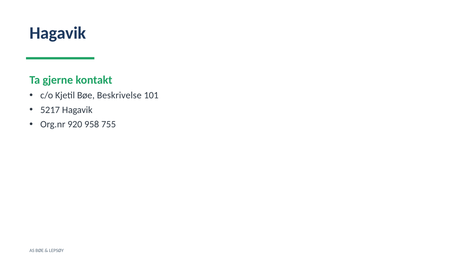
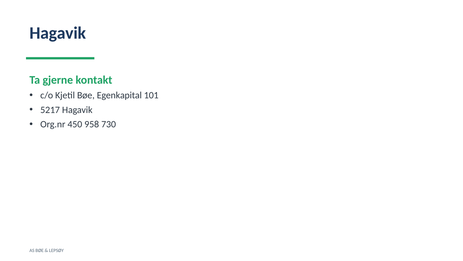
Beskrivelse: Beskrivelse -> Egenkapital
920: 920 -> 450
755: 755 -> 730
